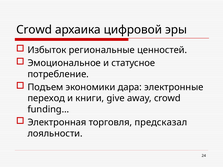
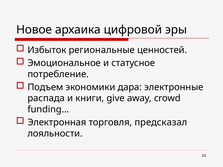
Crowd at (34, 30): Crowd -> Новое
переход: переход -> распада
